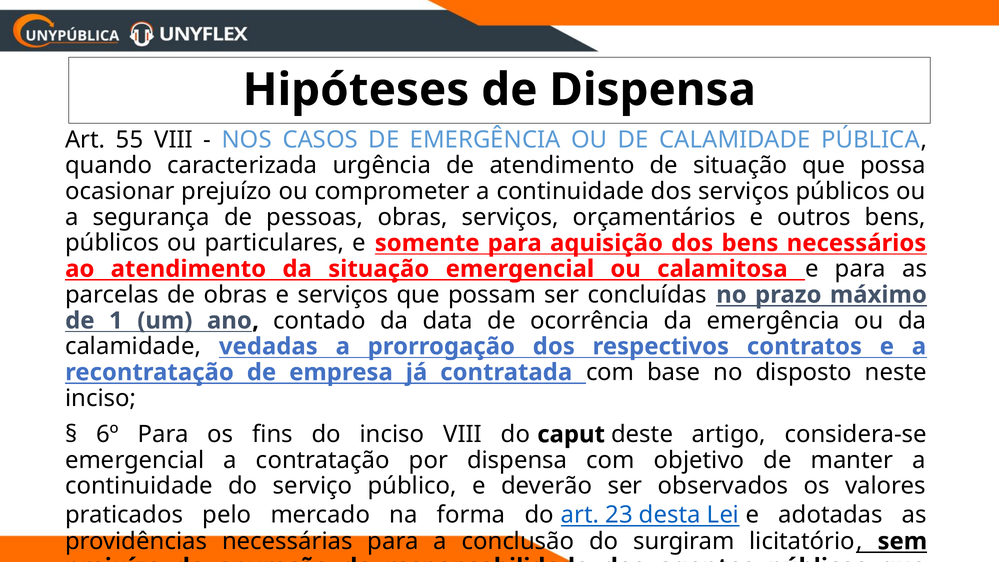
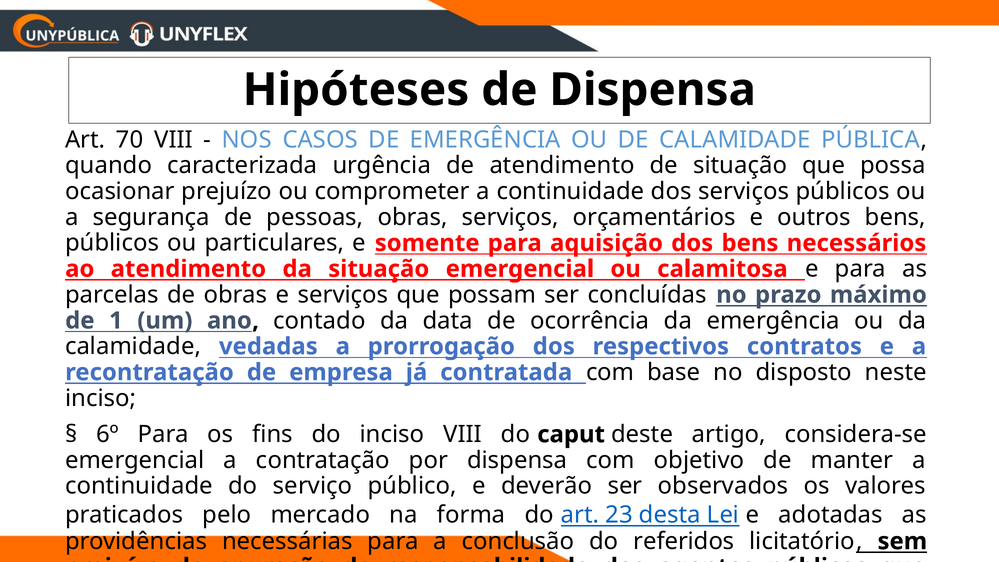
55: 55 -> 70
surgiram: surgiram -> referidos
